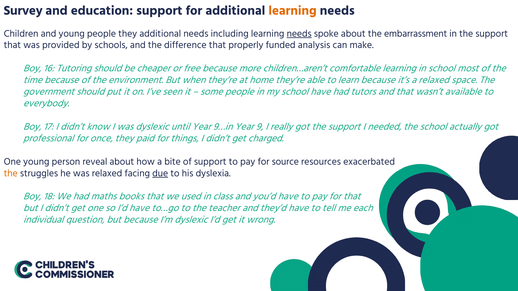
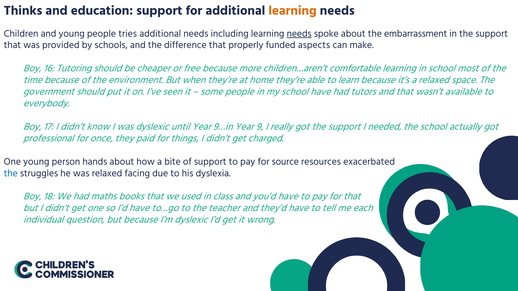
Survey: Survey -> Thinks
people they: they -> tries
analysis: analysis -> aspects
reveal: reveal -> hands
the at (11, 173) colour: orange -> blue
due underline: present -> none
